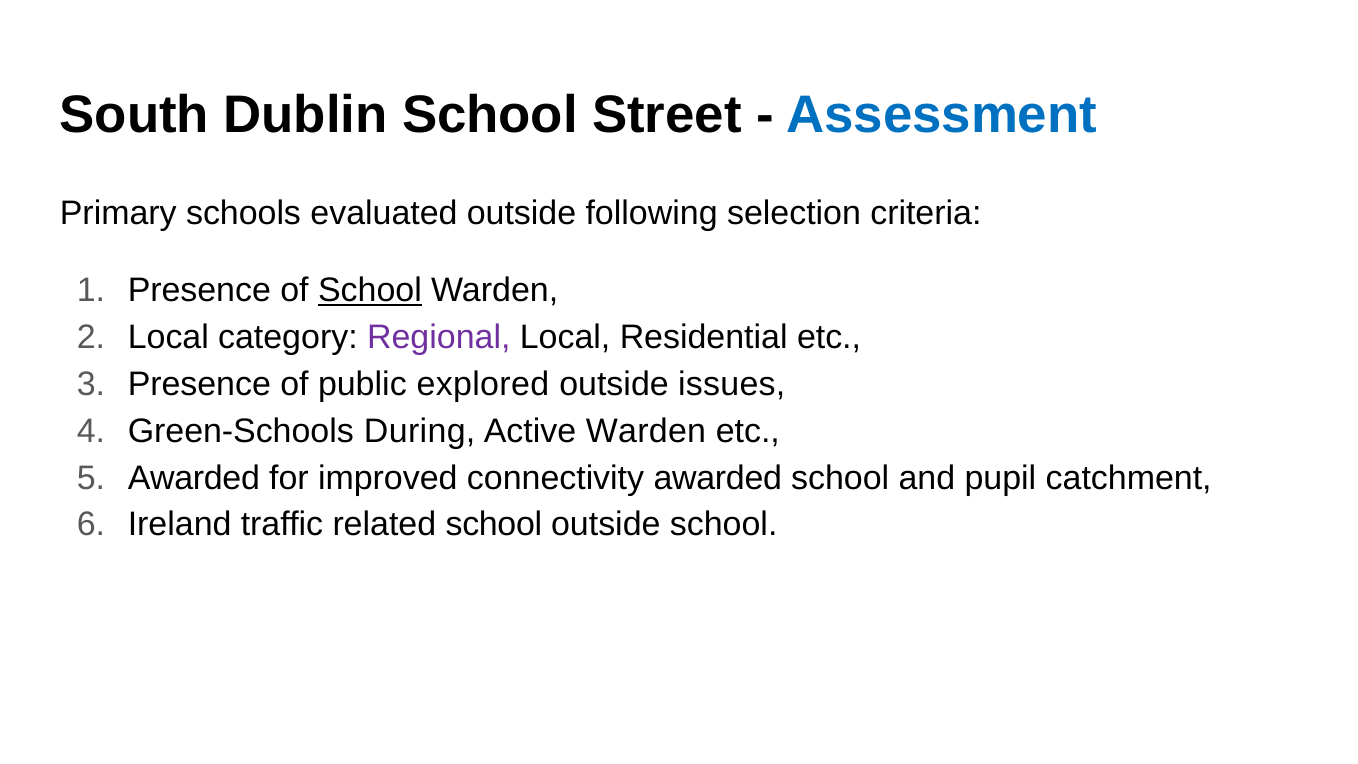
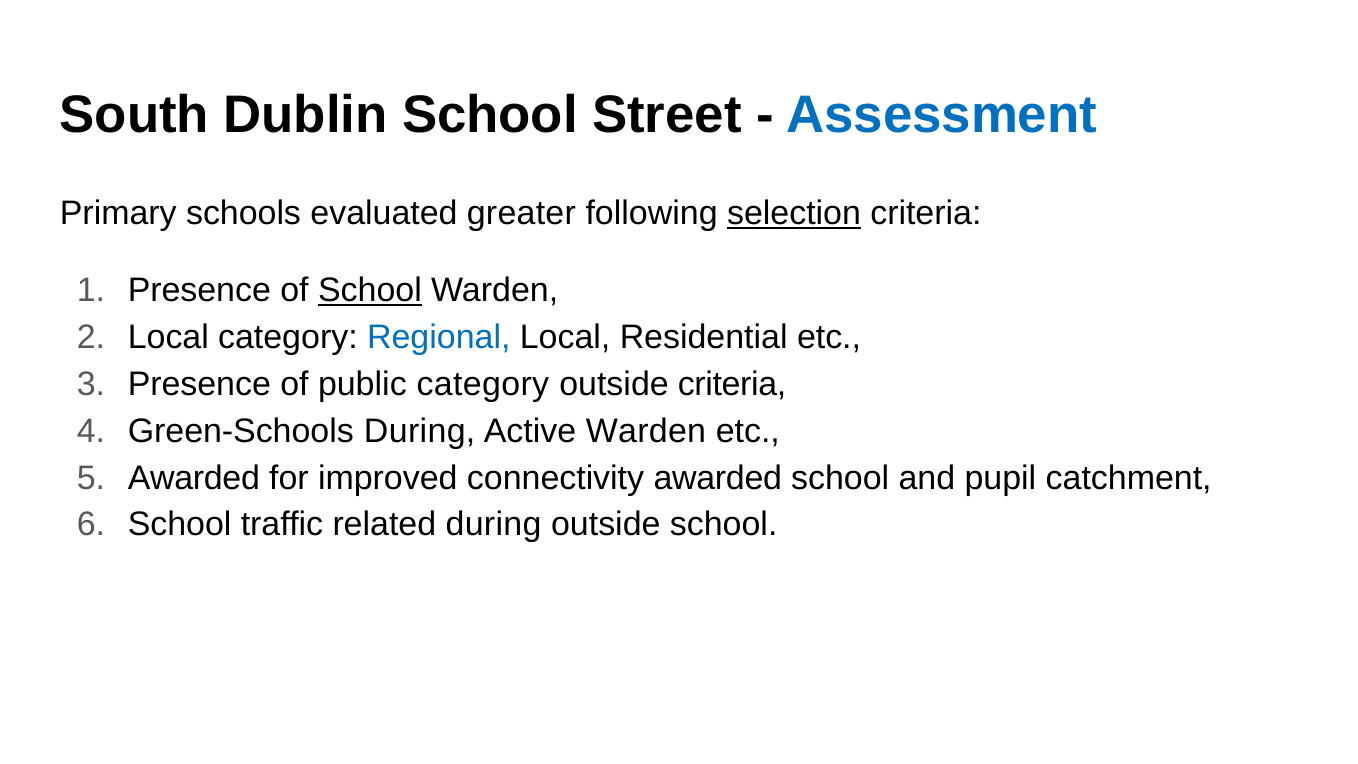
evaluated outside: outside -> greater
selection underline: none -> present
Regional colour: purple -> blue
public explored: explored -> category
outside issues: issues -> criteria
Ireland at (180, 525): Ireland -> School
related school: school -> during
